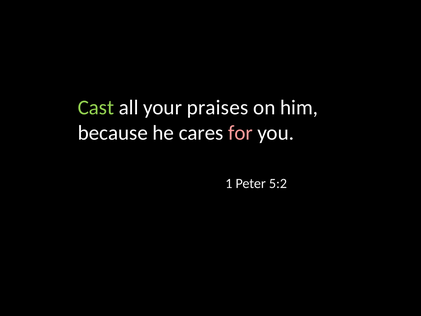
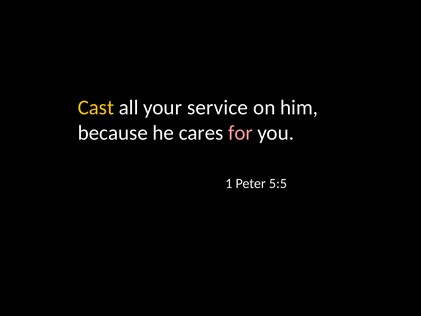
Cast colour: light green -> yellow
praises: praises -> service
5:2: 5:2 -> 5:5
